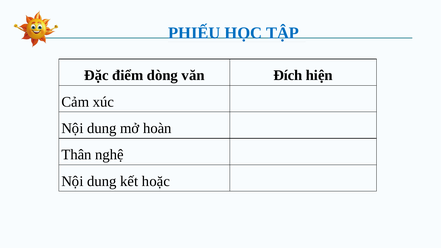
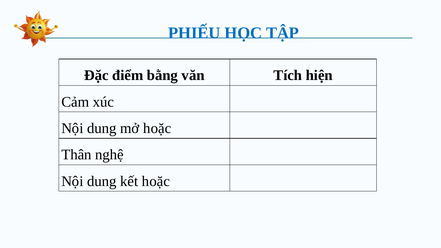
dòng: dòng -> bằng
Đích: Đích -> Tích
mở hoàn: hoàn -> hoặc
